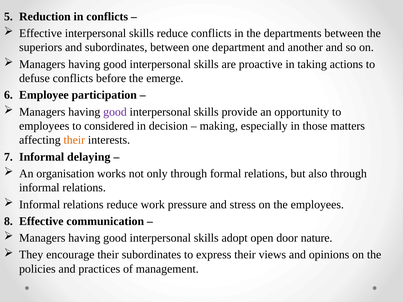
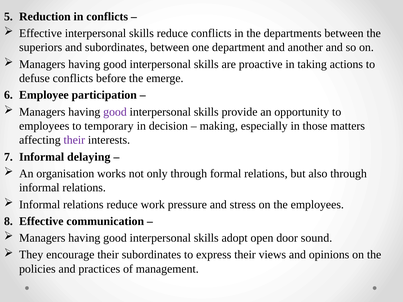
considered: considered -> temporary
their at (74, 140) colour: orange -> purple
nature: nature -> sound
